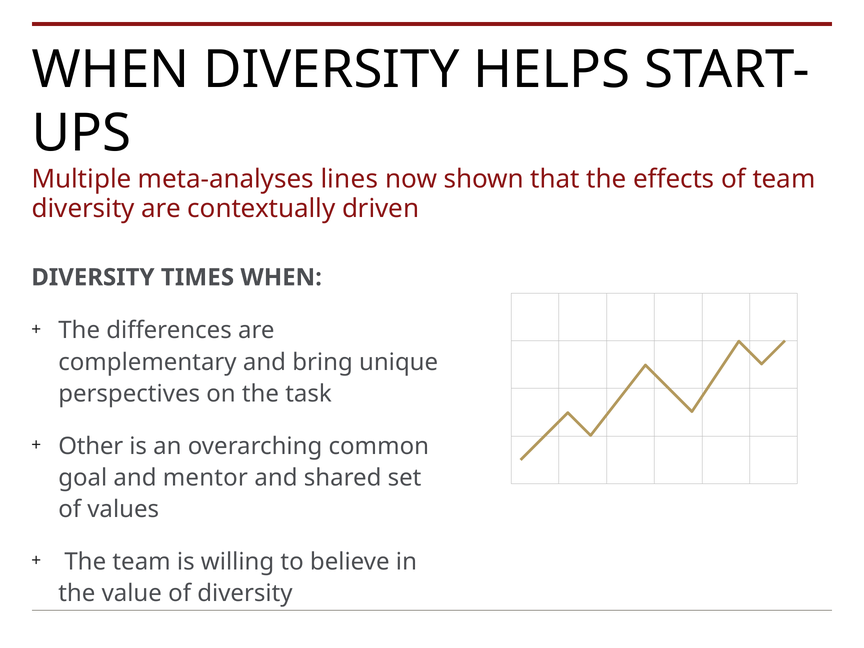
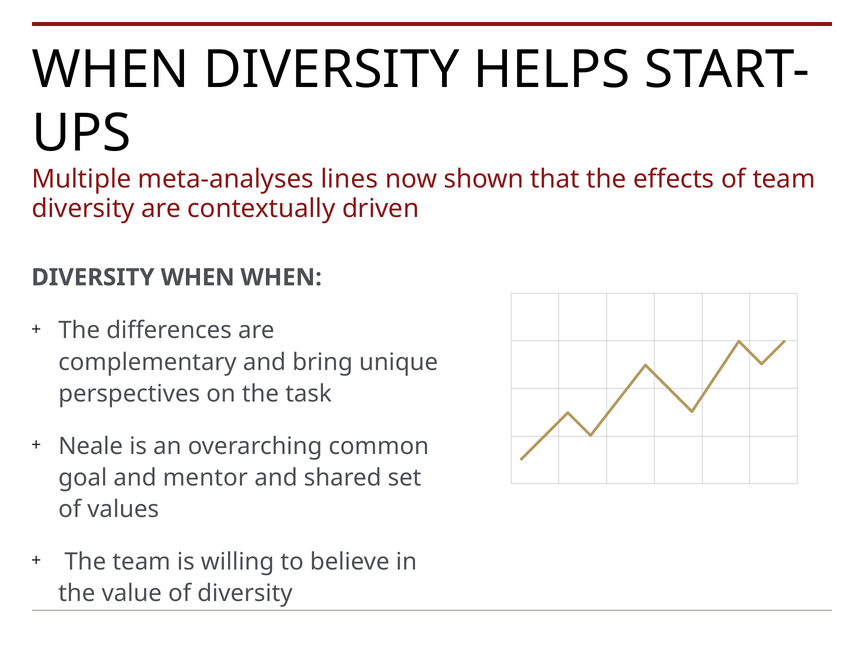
DIVERSITY TIMES: TIMES -> WHEN
Other: Other -> Neale
